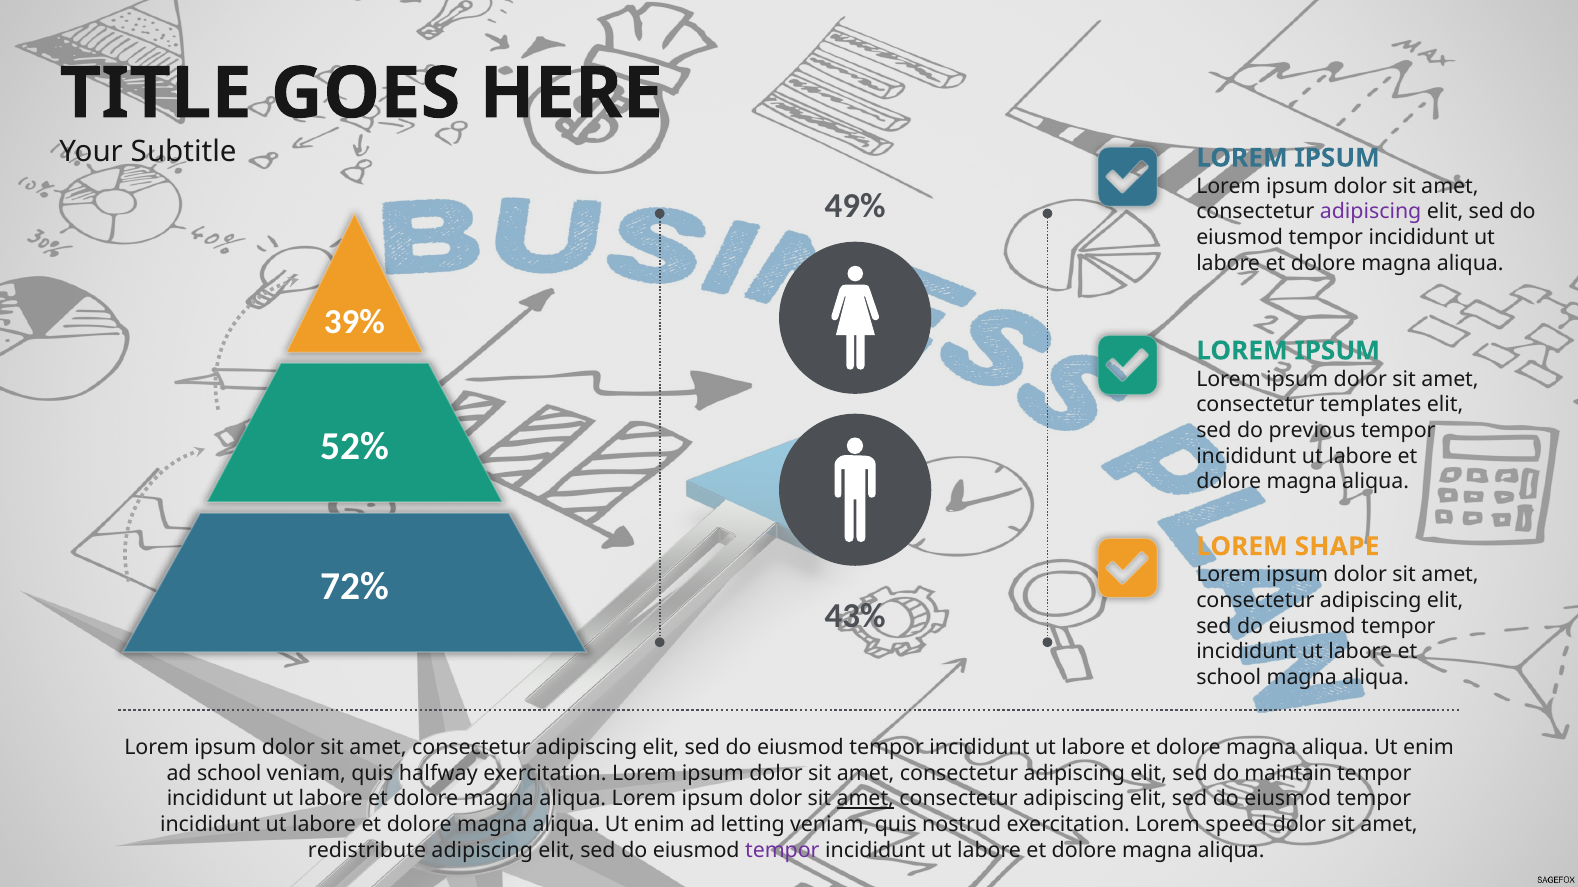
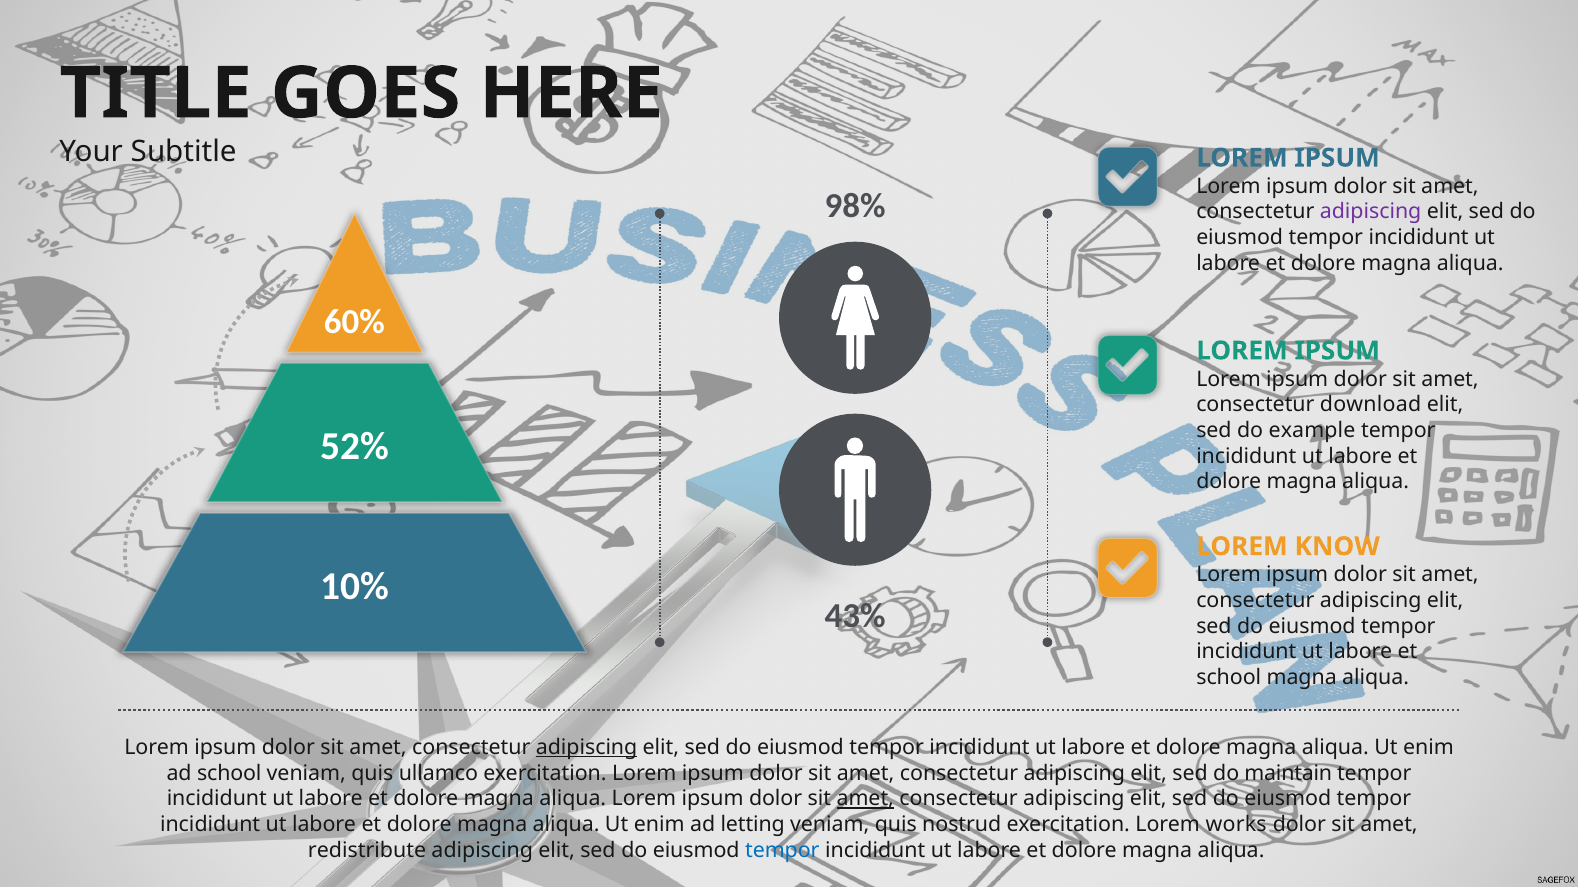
49%: 49% -> 98%
39%: 39% -> 60%
templates: templates -> download
previous: previous -> example
SHAPE: SHAPE -> KNOW
72%: 72% -> 10%
adipiscing at (587, 748) underline: none -> present
halfway: halfway -> ullamco
speed: speed -> works
tempor at (782, 851) colour: purple -> blue
